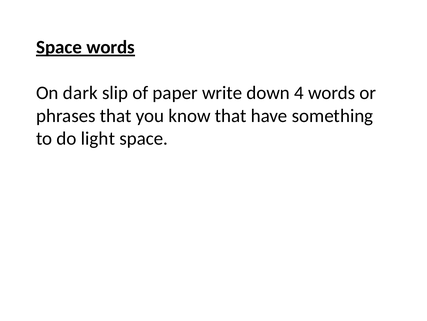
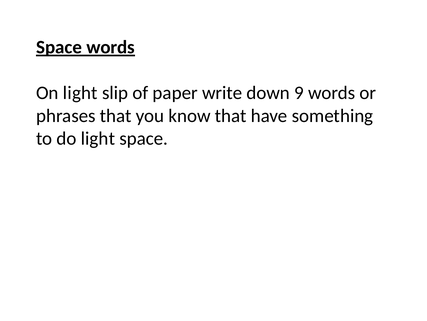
On dark: dark -> light
4: 4 -> 9
